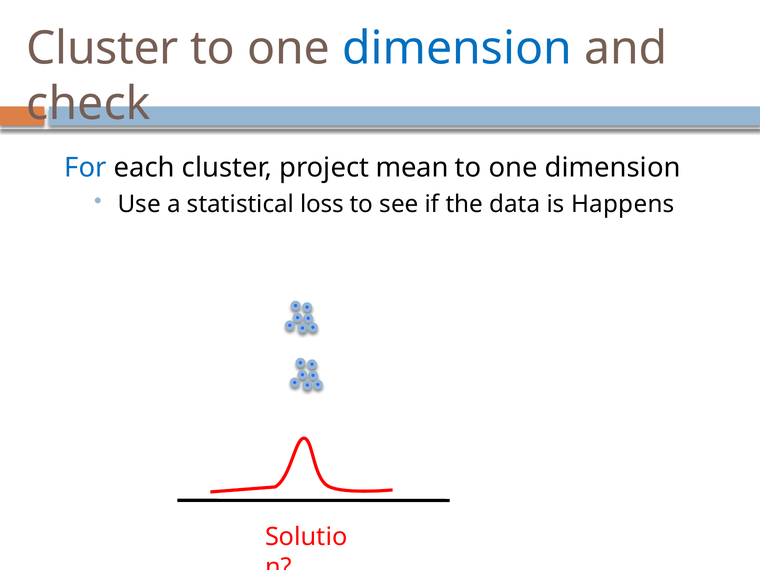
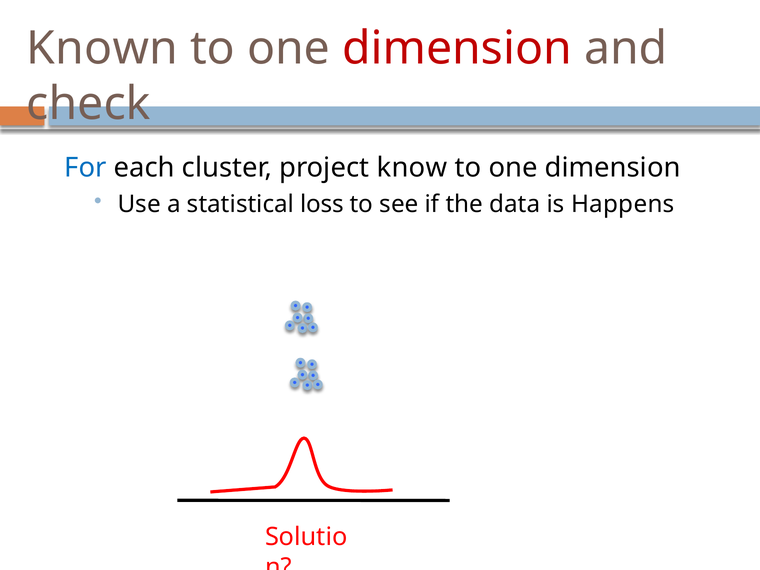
Cluster at (102, 48): Cluster -> Known
dimension at (457, 48) colour: blue -> red
mean: mean -> know
